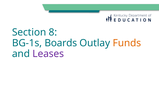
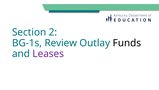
8: 8 -> 2
Boards: Boards -> Review
Funds colour: orange -> black
